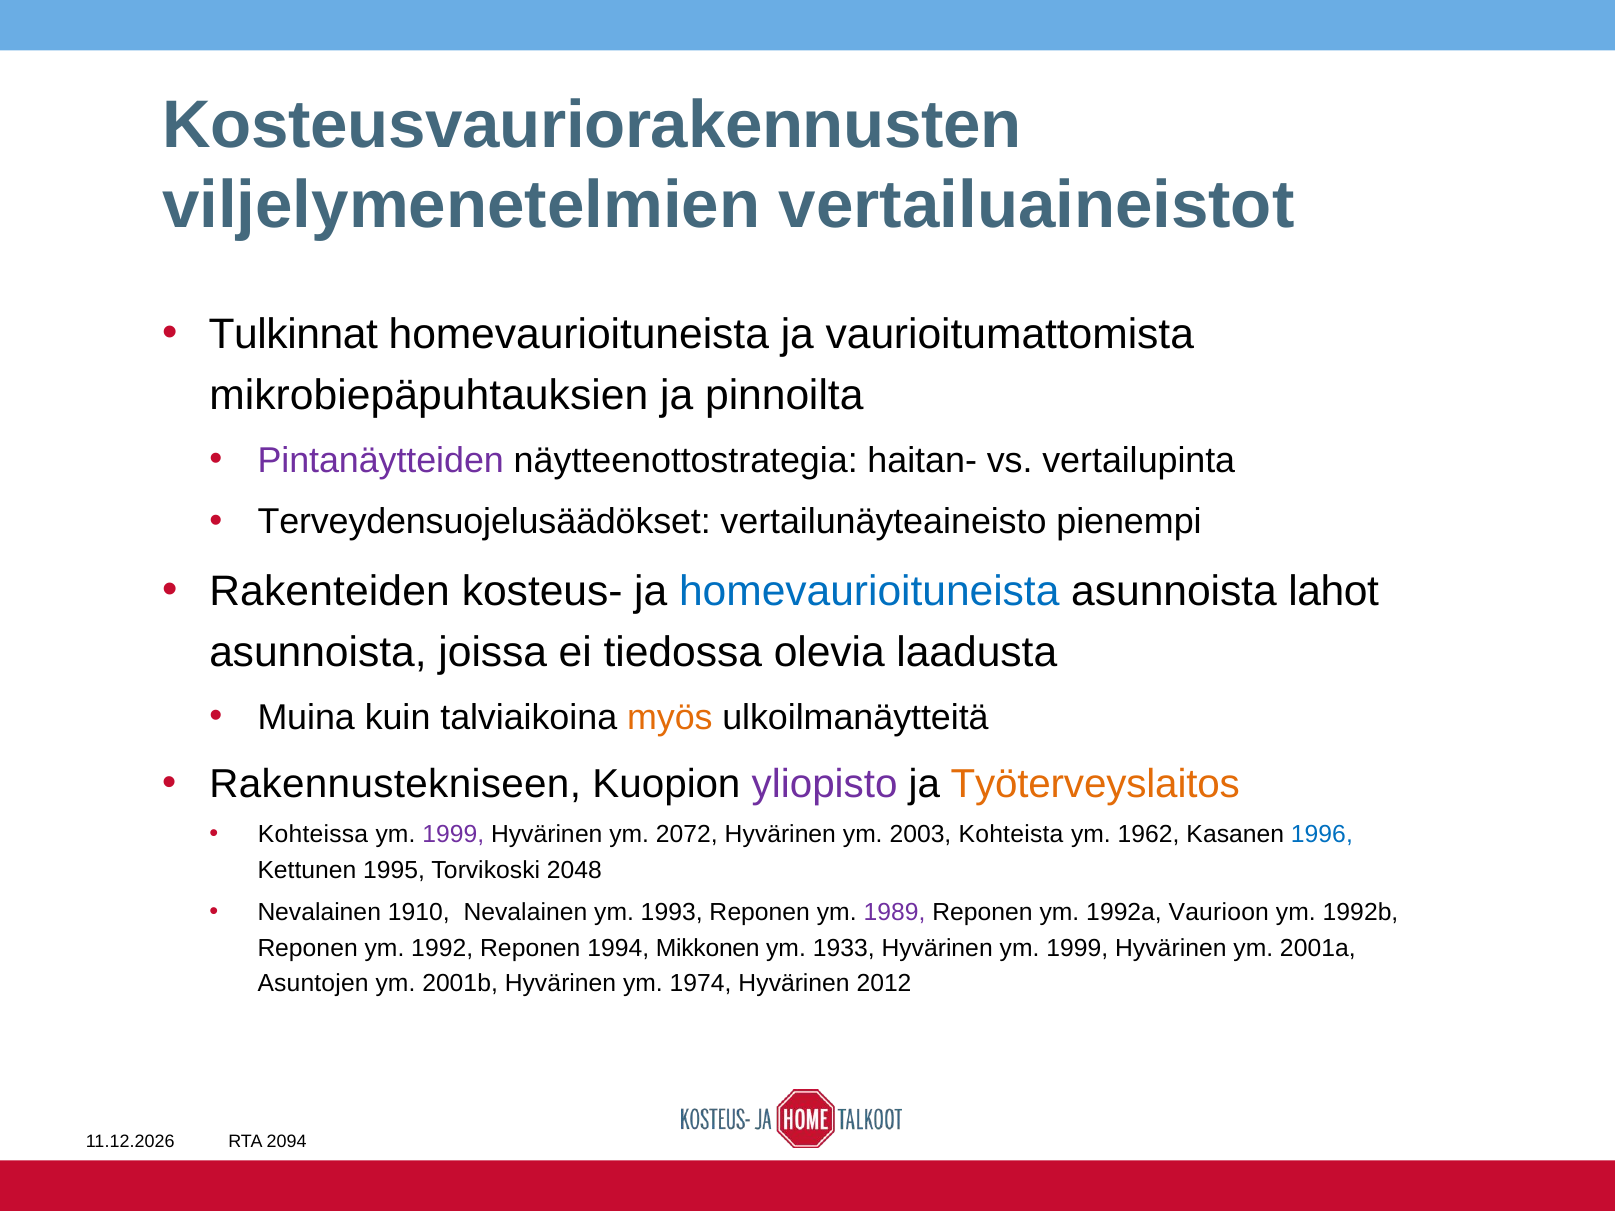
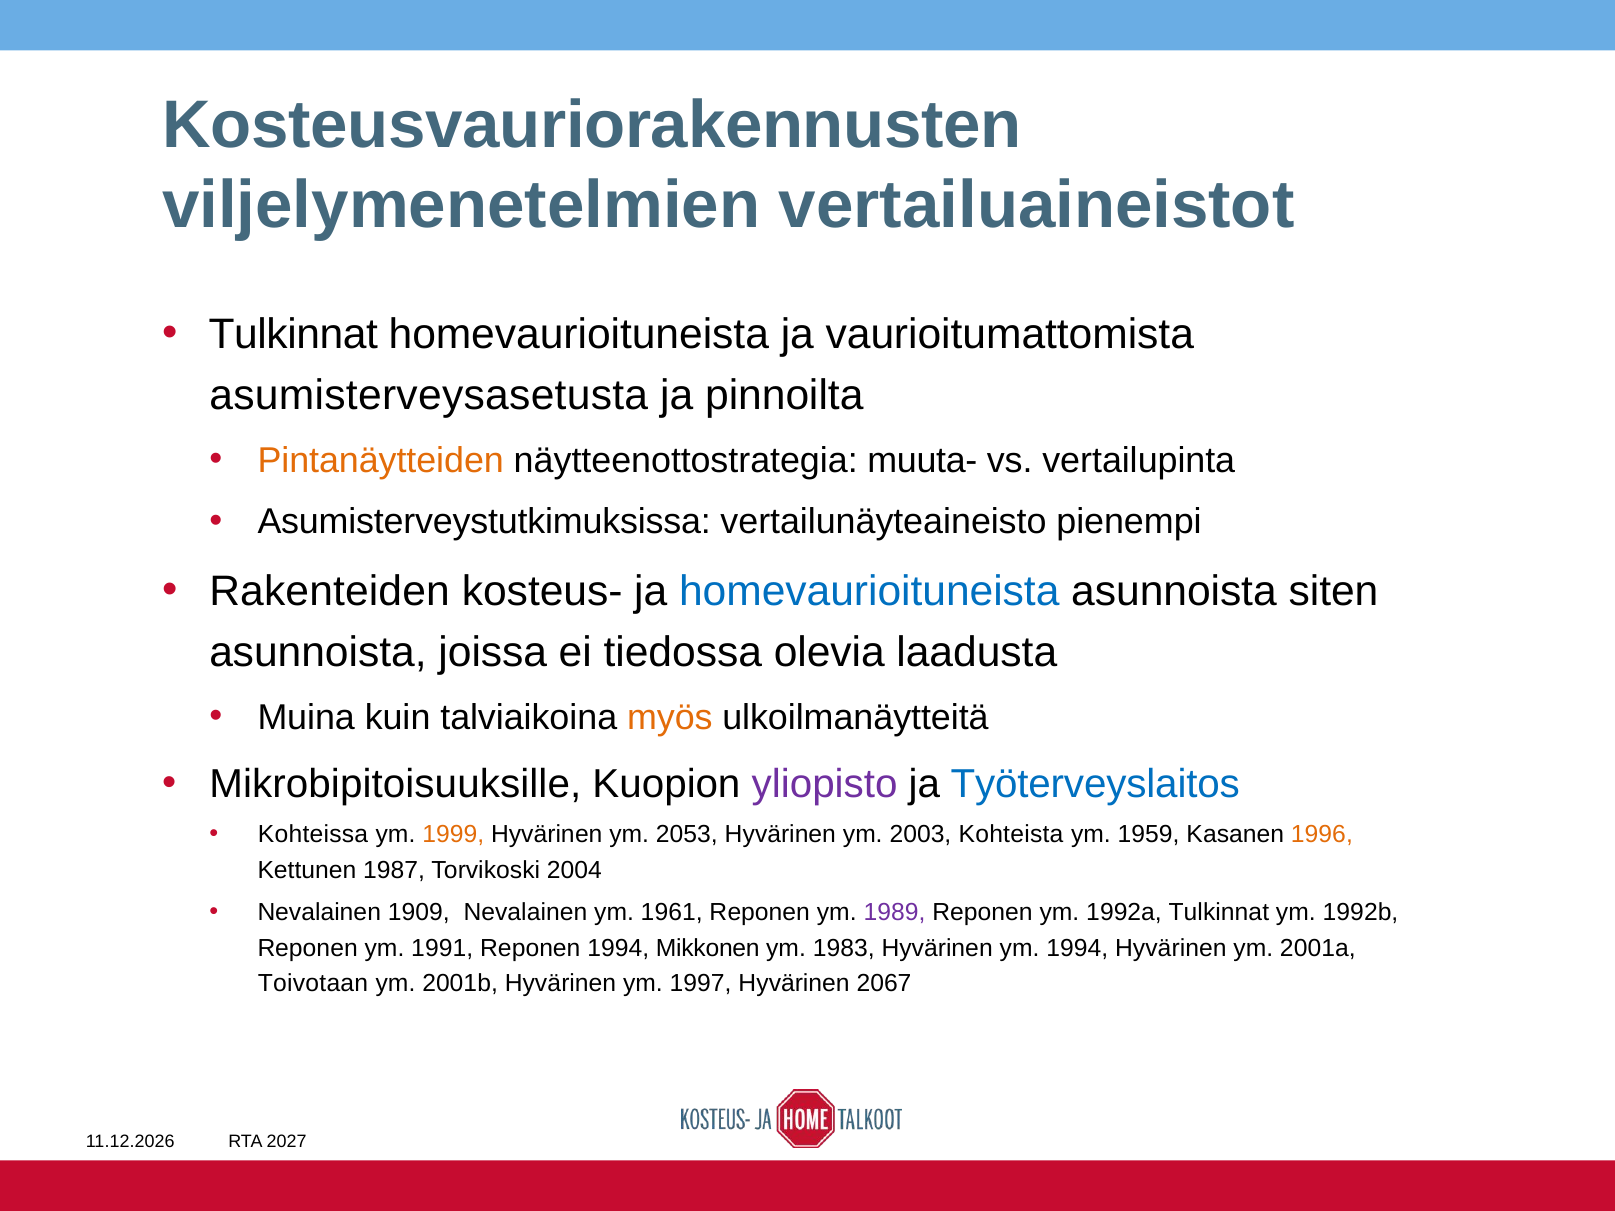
mikrobiepäpuhtauksien: mikrobiepäpuhtauksien -> asumisterveysasetusta
Pintanäytteiden colour: purple -> orange
haitan-: haitan- -> muuta-
Terveydensuojelusäädökset: Terveydensuojelusäädökset -> Asumisterveystutkimuksissa
lahot: lahot -> siten
Rakennustekniseen: Rakennustekniseen -> Mikrobipitoisuuksille
Työterveyslaitos colour: orange -> blue
1999 at (453, 835) colour: purple -> orange
2072: 2072 -> 2053
1962: 1962 -> 1959
1996 colour: blue -> orange
1995: 1995 -> 1987
2048: 2048 -> 2004
1910: 1910 -> 1909
1993: 1993 -> 1961
1992a Vaurioon: Vaurioon -> Tulkinnat
1992: 1992 -> 1991
1933: 1933 -> 1983
Hyvärinen ym 1999: 1999 -> 1994
Asuntojen: Asuntojen -> Toivotaan
1974: 1974 -> 1997
2012: 2012 -> 2067
2094: 2094 -> 2027
